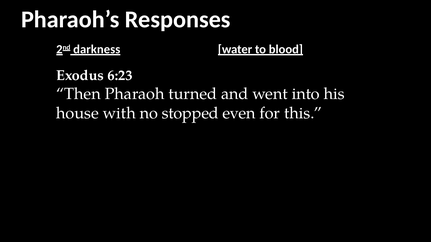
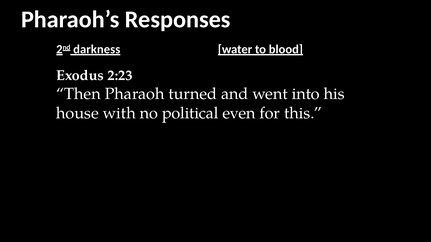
6:23: 6:23 -> 2:23
stopped: stopped -> political
